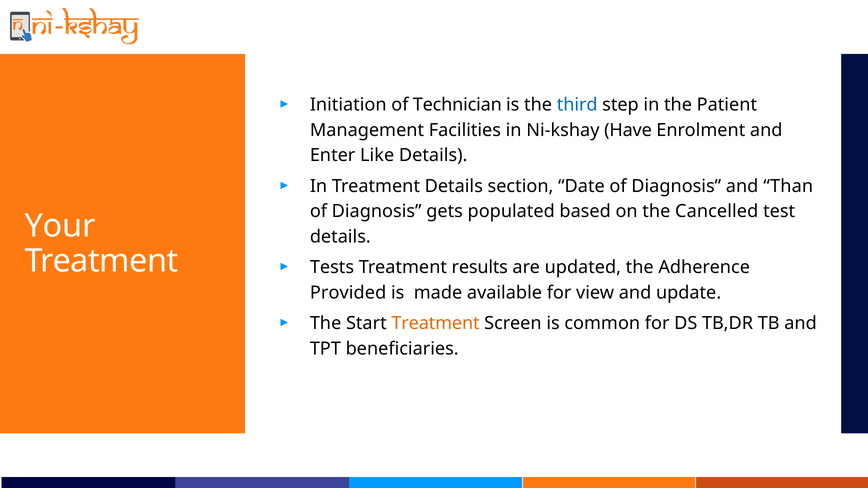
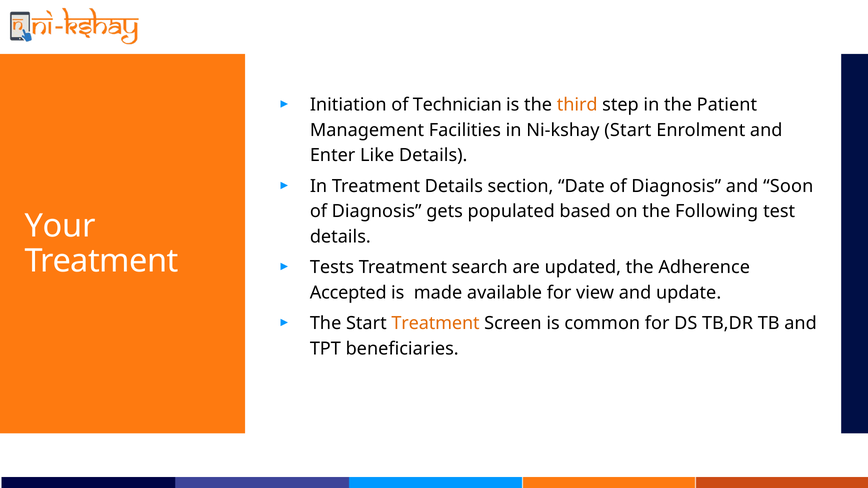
third colour: blue -> orange
Ni-kshay Have: Have -> Start
Than: Than -> Soon
Cancelled: Cancelled -> Following
results: results -> search
Provided: Provided -> Accepted
